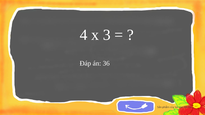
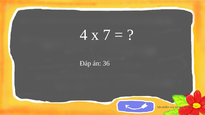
3: 3 -> 7
